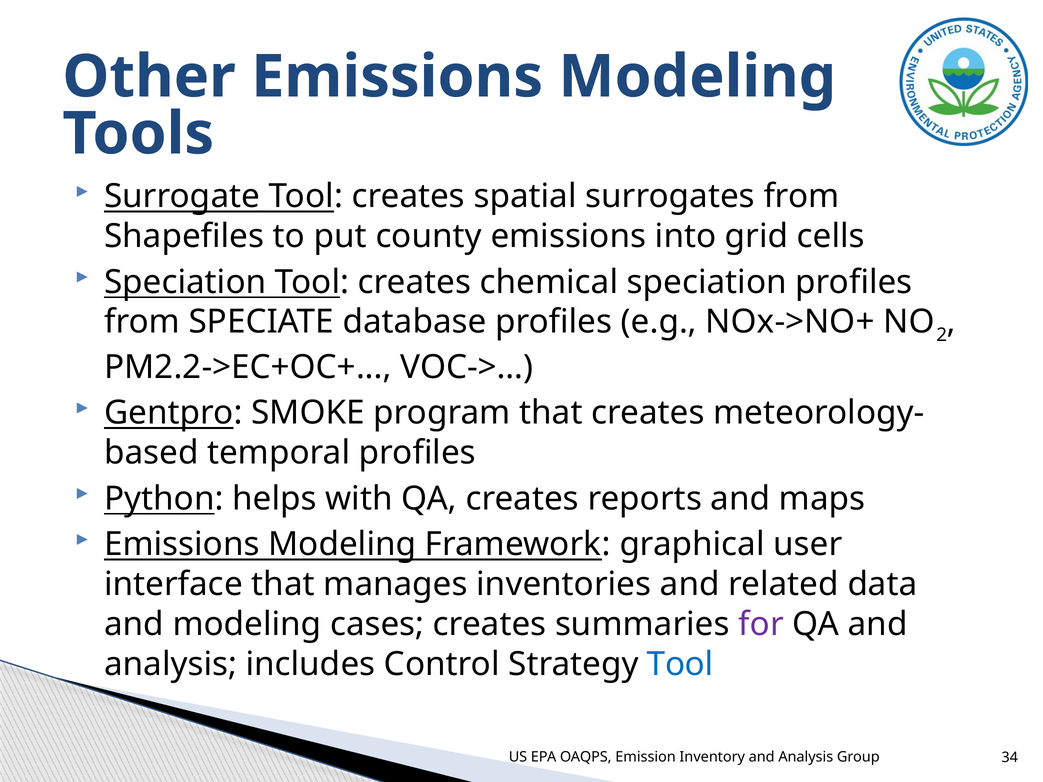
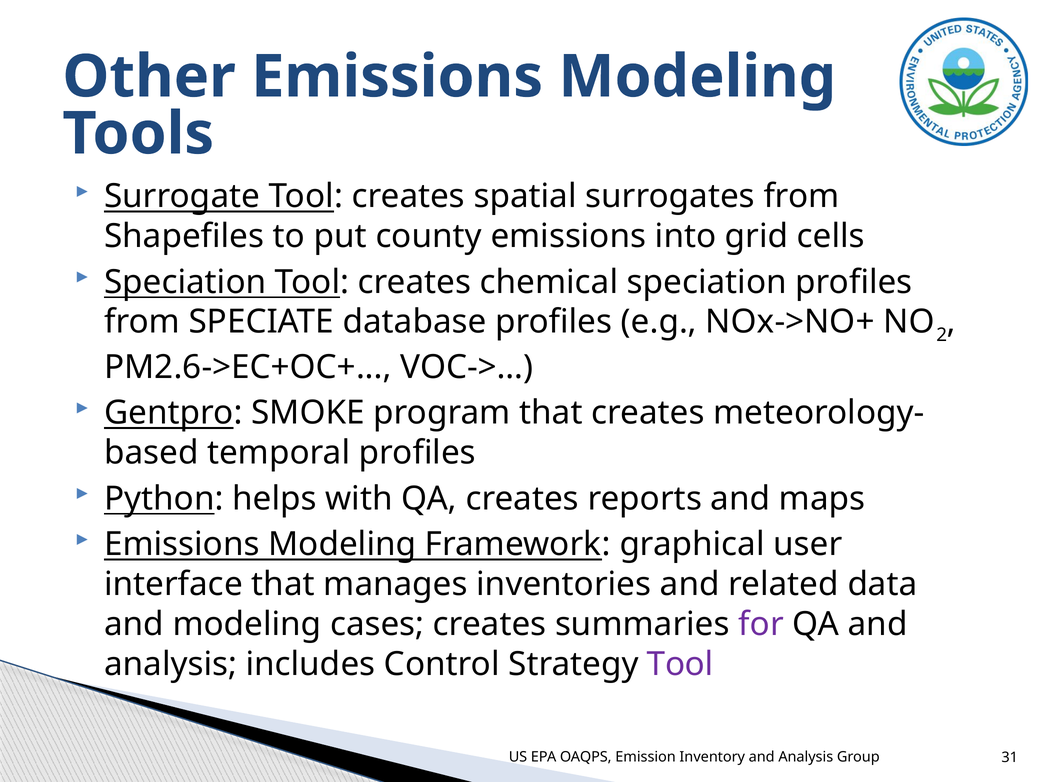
PM2.2->EC+OC+: PM2.2->EC+OC+ -> PM2.6->EC+OC+
Tool at (680, 664) colour: blue -> purple
34: 34 -> 31
